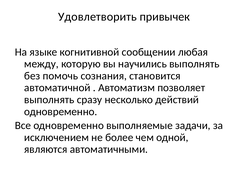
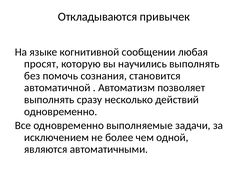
Удовлетворить: Удовлетворить -> Откладываются
между: между -> просят
